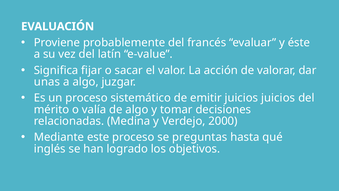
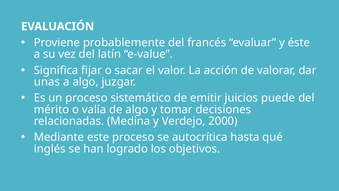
juicios juicios: juicios -> puede
preguntas: preguntas -> autocrítica
